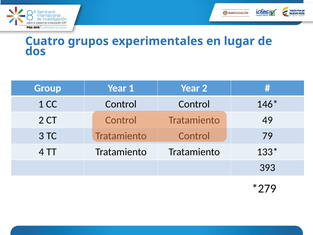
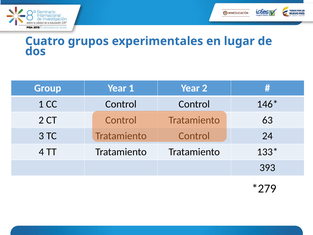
49: 49 -> 63
79: 79 -> 24
